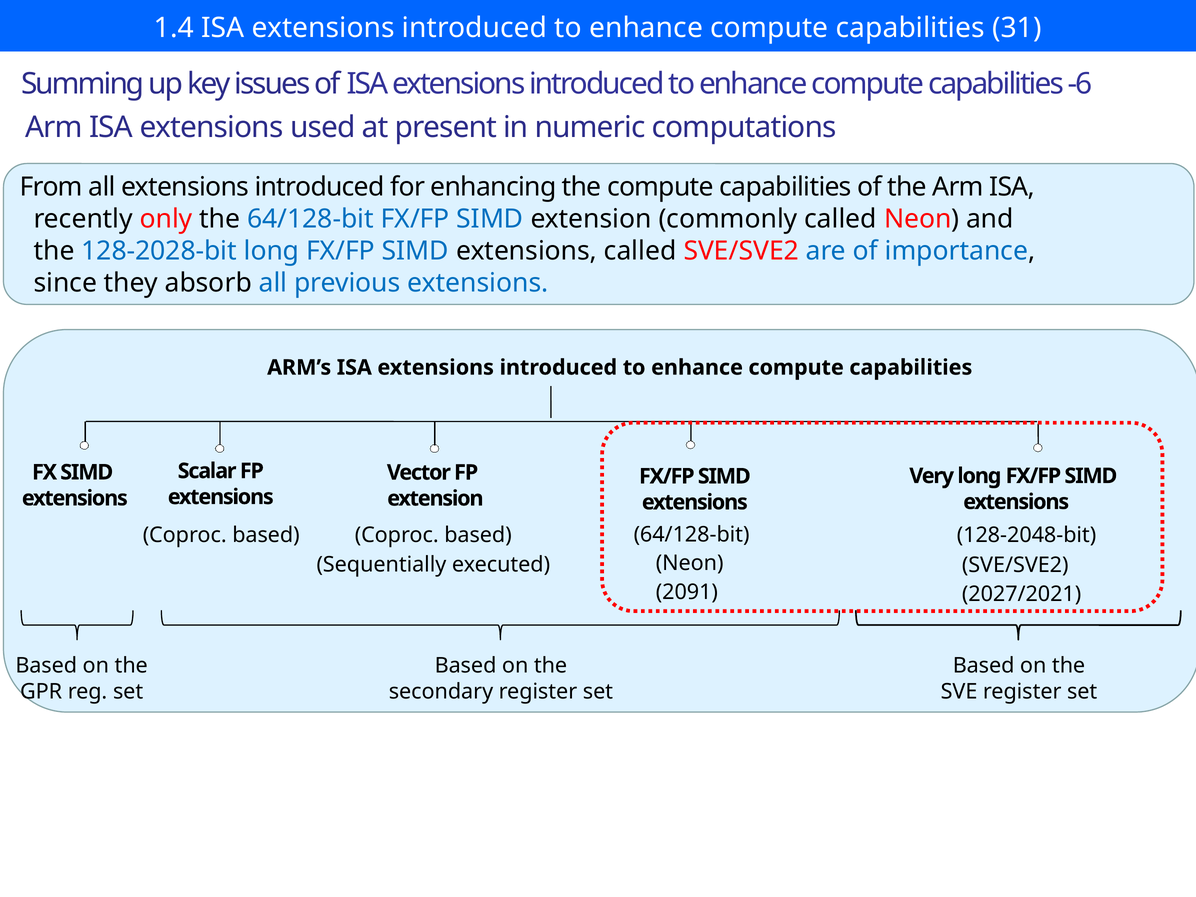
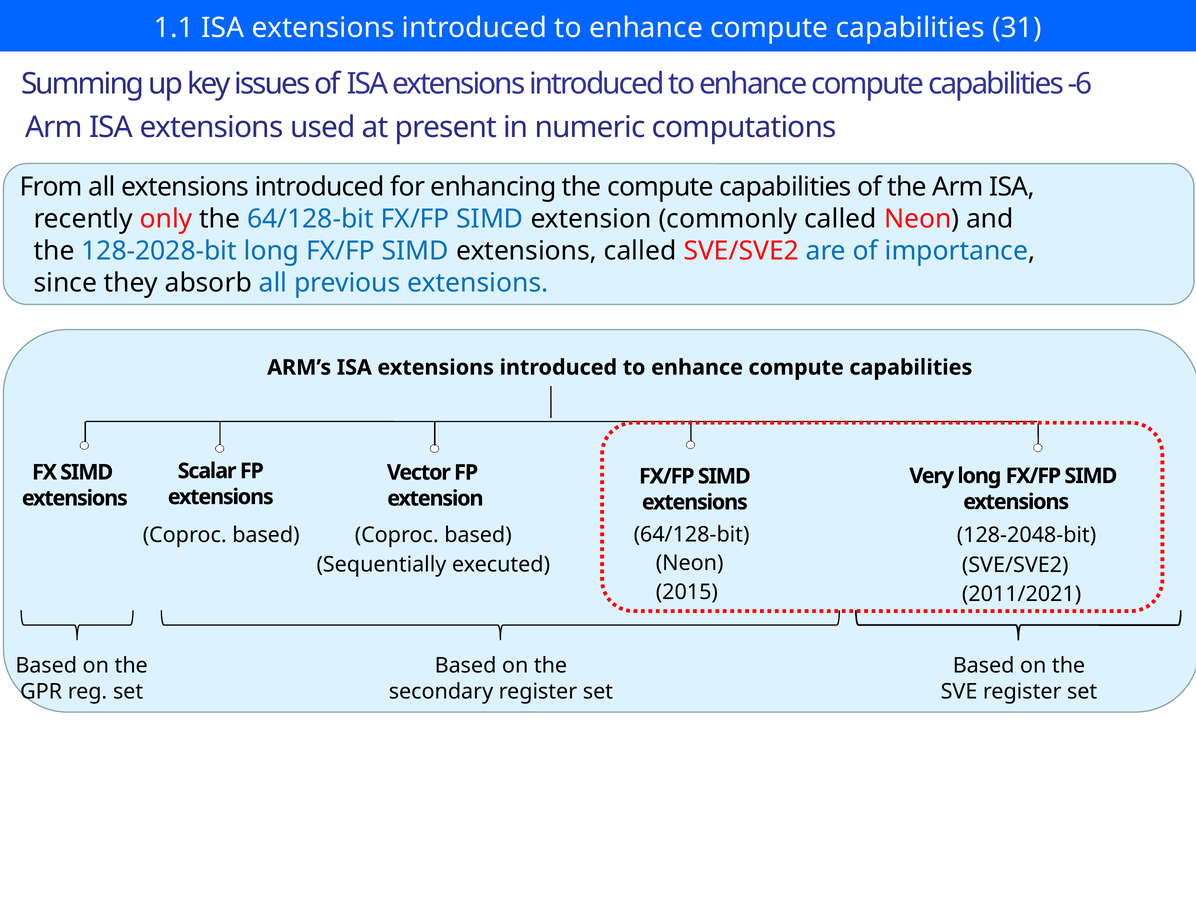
1.4: 1.4 -> 1.1
2091: 2091 -> 2015
2027/2021: 2027/2021 -> 2011/2021
